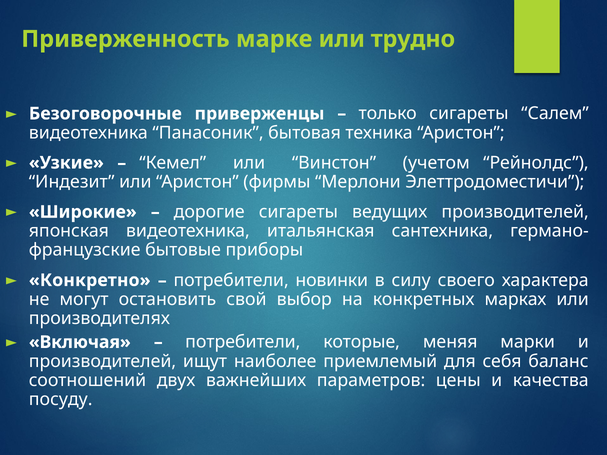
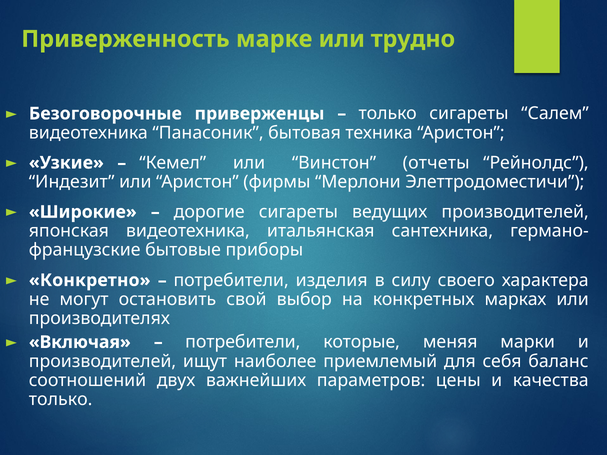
учетом: учетом -> отчеты
новинки: новинки -> изделия
посуду at (61, 400): посуду -> только
